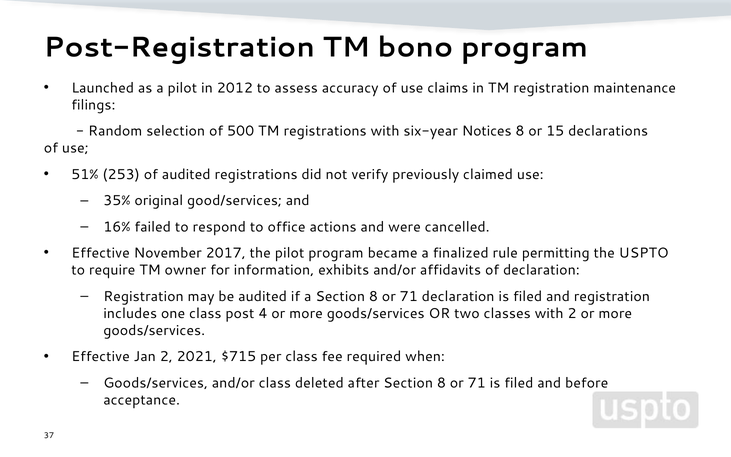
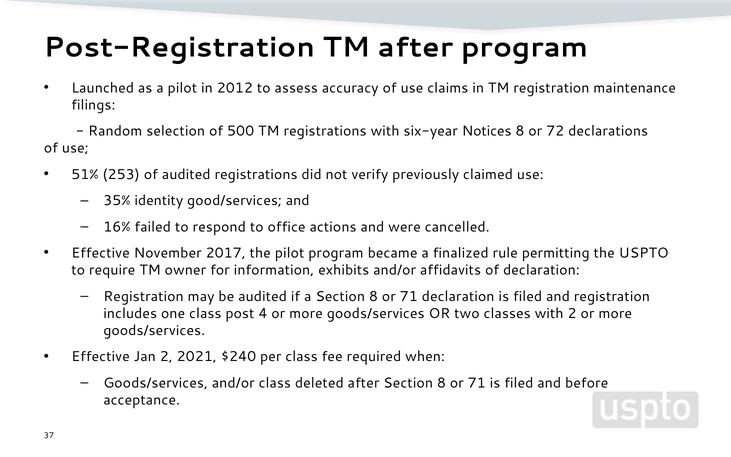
TM bono: bono -> after
15: 15 -> 72
original: original -> identity
$715: $715 -> $240
